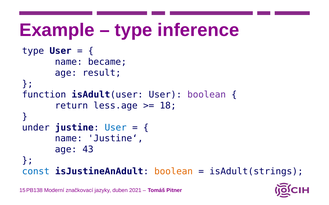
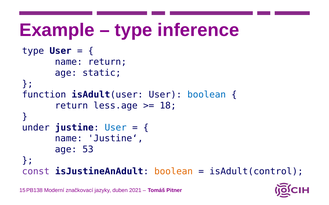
name became: became -> return
result: result -> static
boolean at (207, 95) colour: purple -> blue
43: 43 -> 53
const colour: blue -> purple
isAdult(strings: isAdult(strings -> isAdult(control
